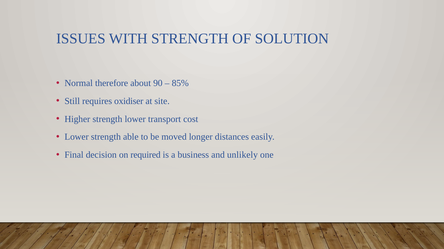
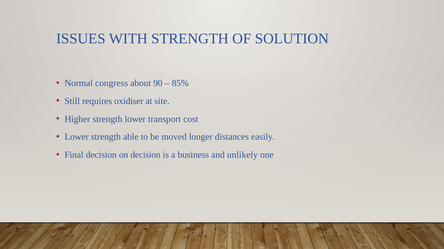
therefore: therefore -> congress
on required: required -> decision
